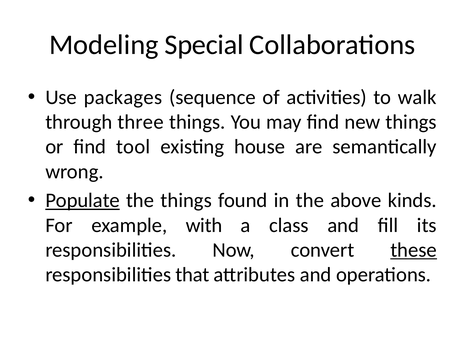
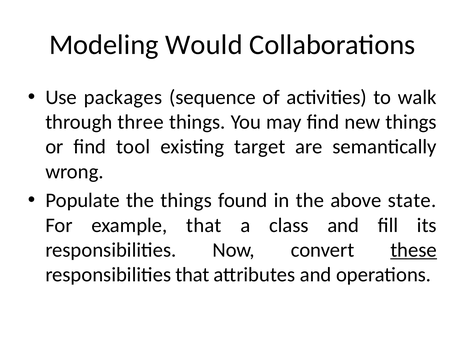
Special: Special -> Would
house: house -> target
Populate underline: present -> none
kinds: kinds -> state
example with: with -> that
